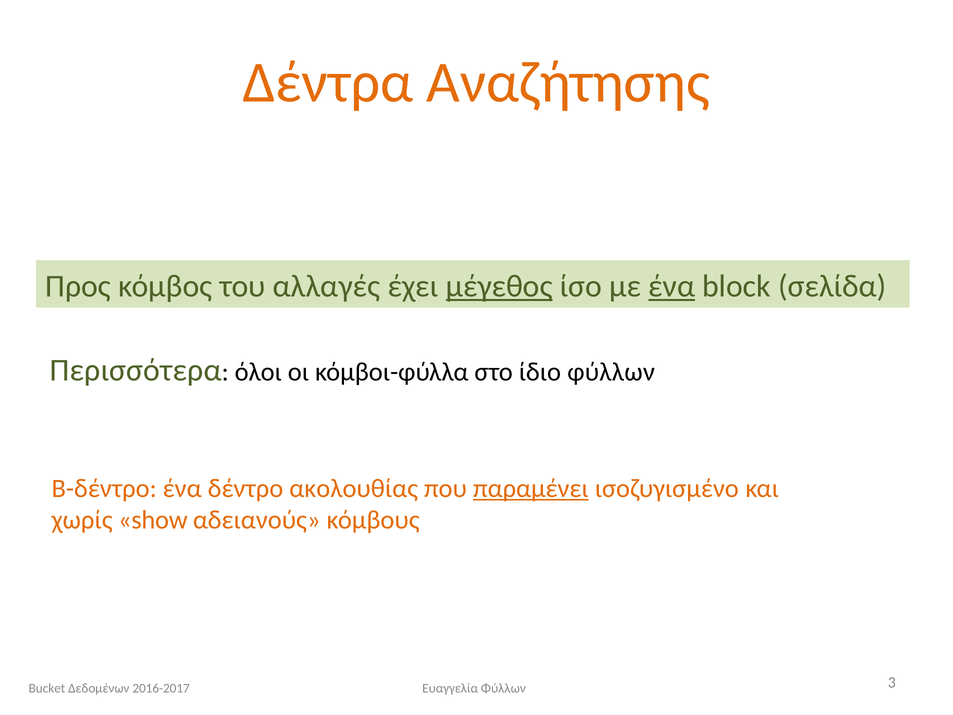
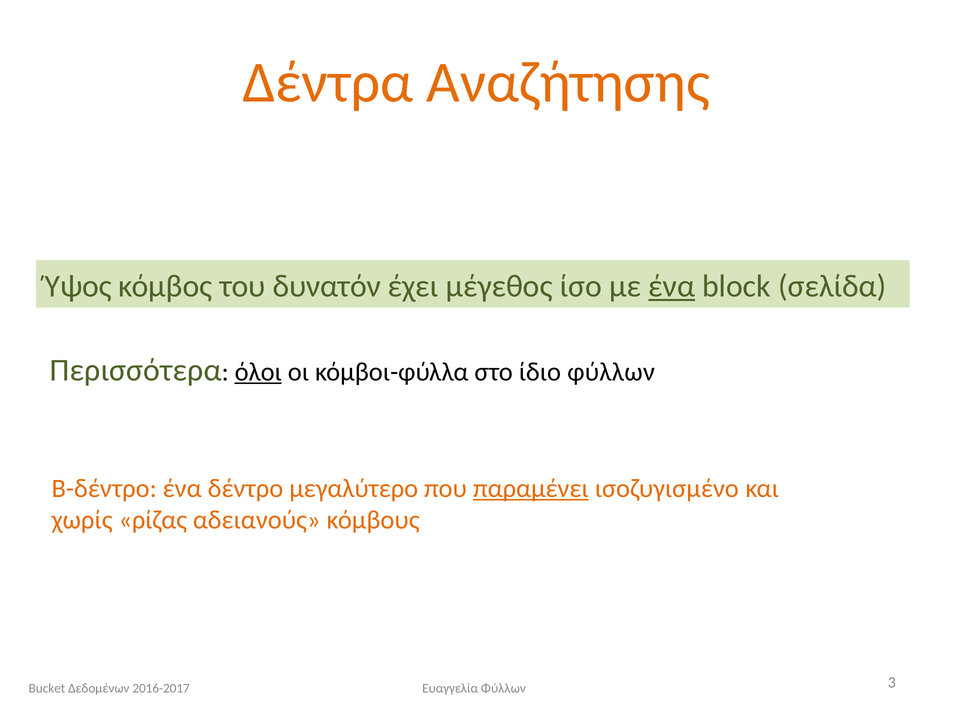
Προς: Προς -> Ύψος
αλλαγές: αλλαγές -> δυνατόν
μέγεθος underline: present -> none
όλοι underline: none -> present
ακολουθίας: ακολουθίας -> μεγαλύτερο
show: show -> ρίζας
